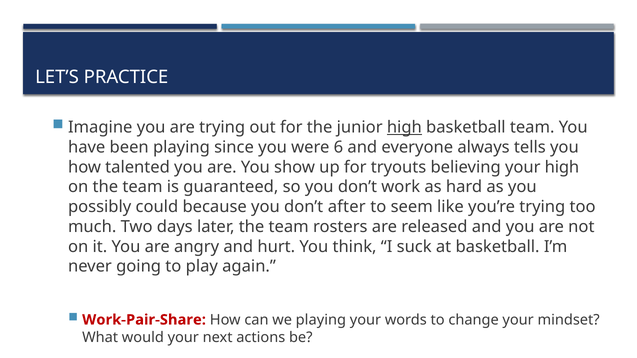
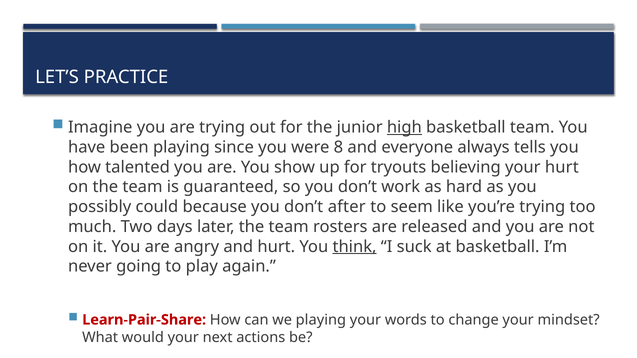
6: 6 -> 8
your high: high -> hurt
think underline: none -> present
Work-Pair-Share: Work-Pair-Share -> Learn-Pair-Share
